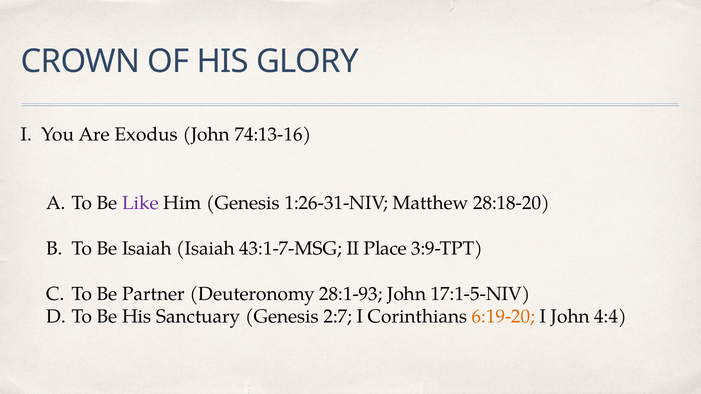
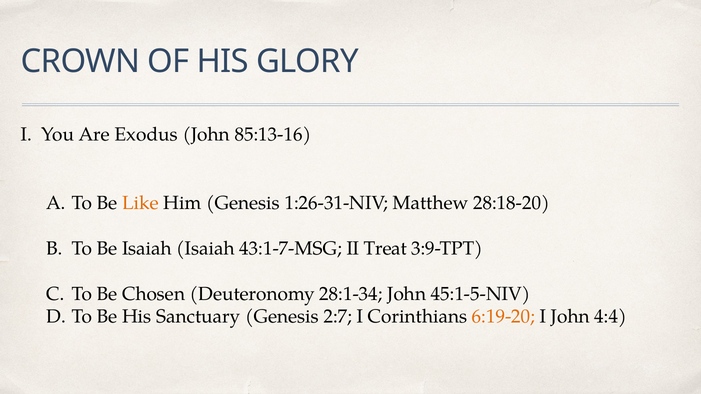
74:13-16: 74:13-16 -> 85:13-16
Like colour: purple -> orange
Place: Place -> Treat
Partner: Partner -> Chosen
28:1-93: 28:1-93 -> 28:1-34
17:1-5-NIV: 17:1-5-NIV -> 45:1-5-NIV
